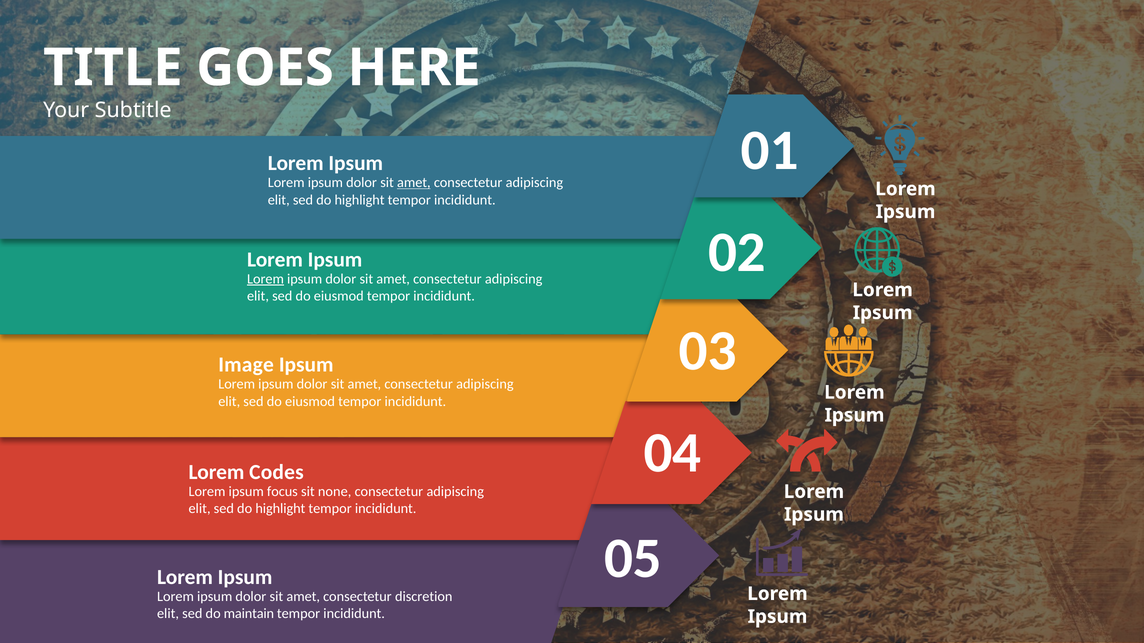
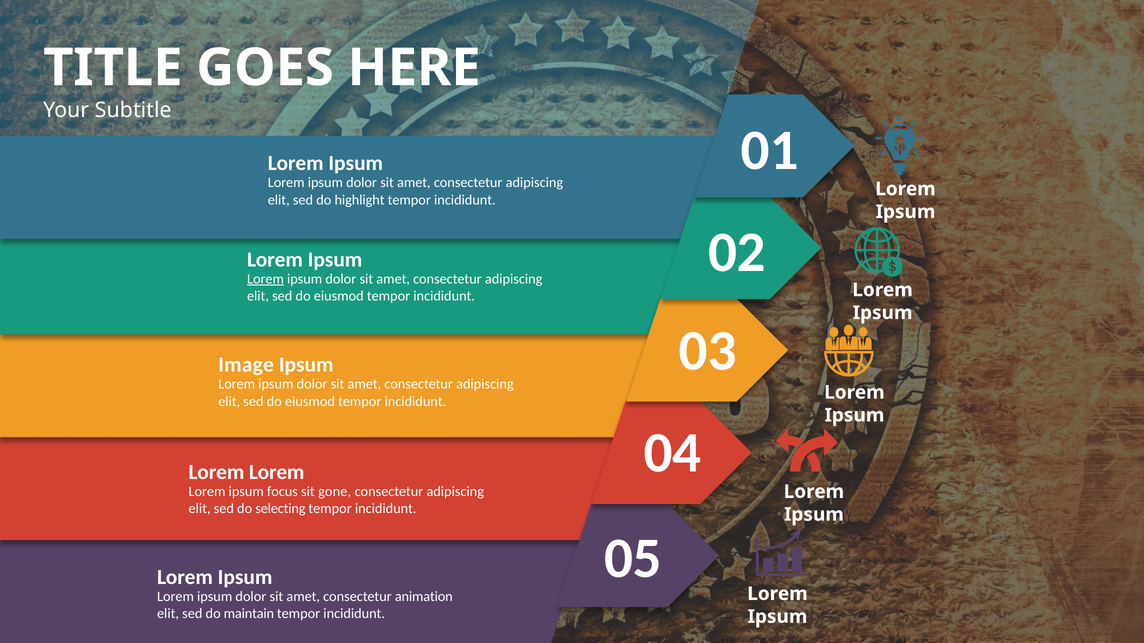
amet at (414, 183) underline: present -> none
Codes at (276, 472): Codes -> Lorem
none: none -> gone
highlight at (280, 509): highlight -> selecting
discretion: discretion -> animation
